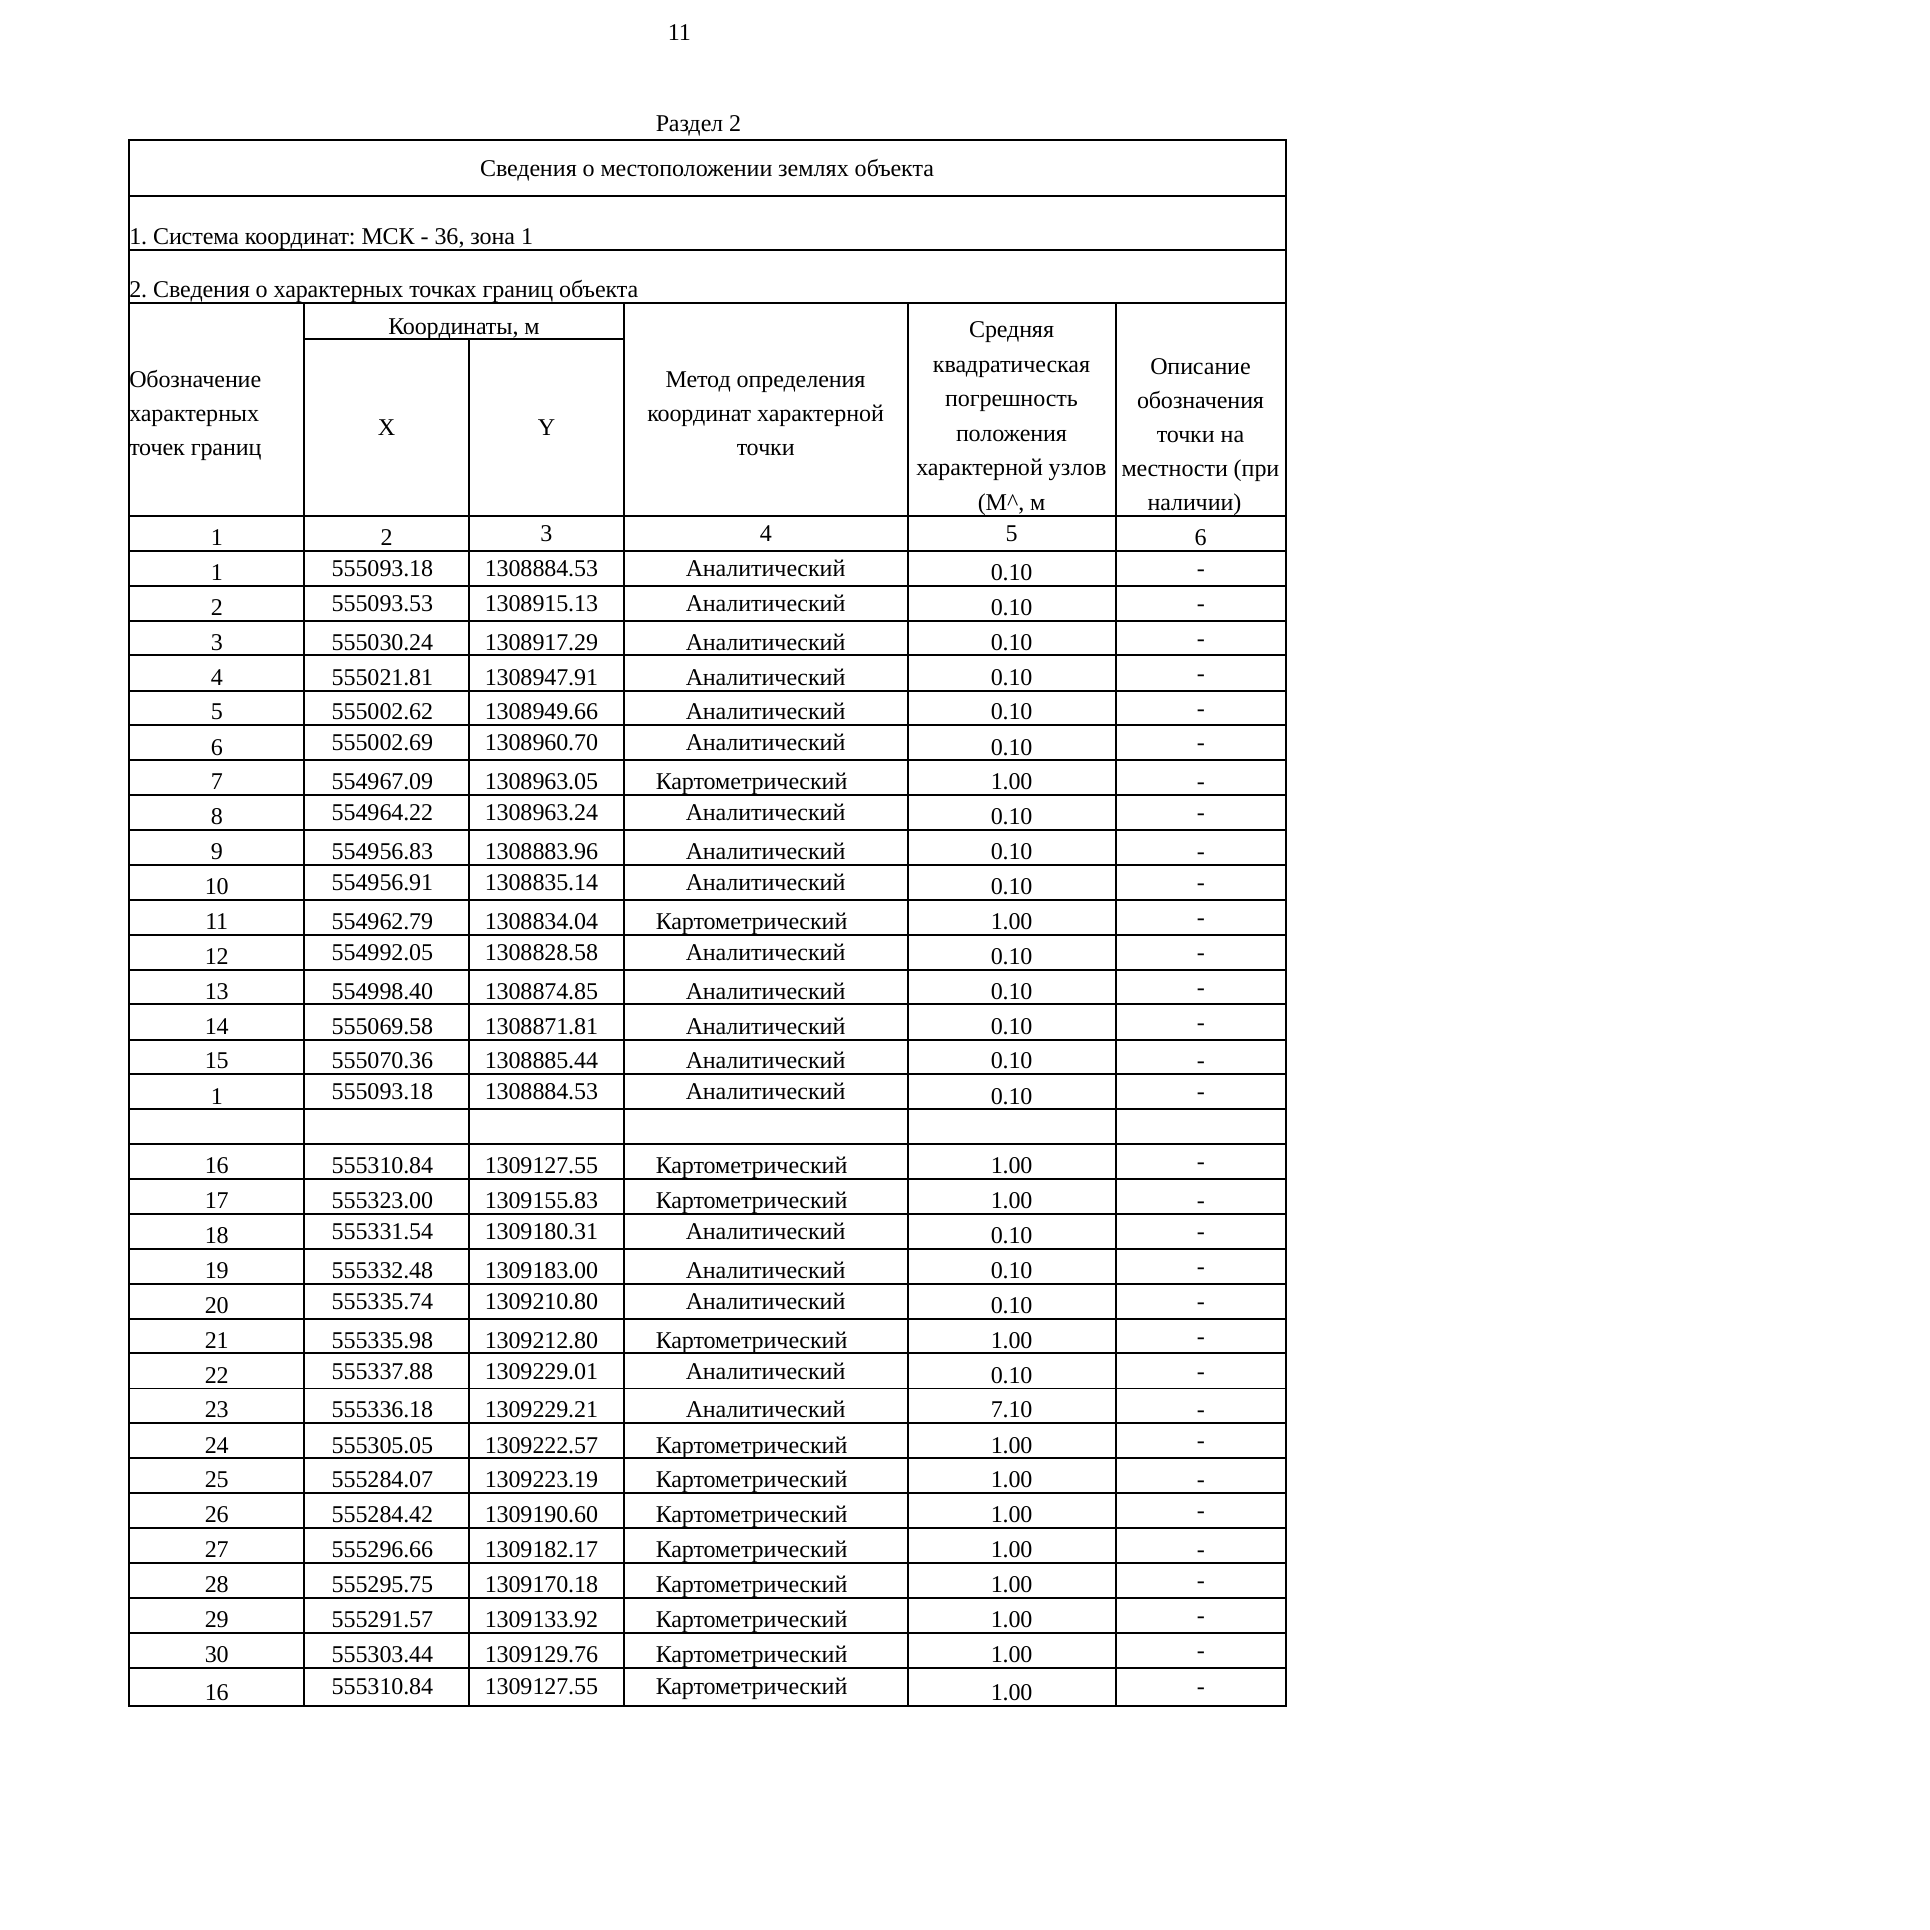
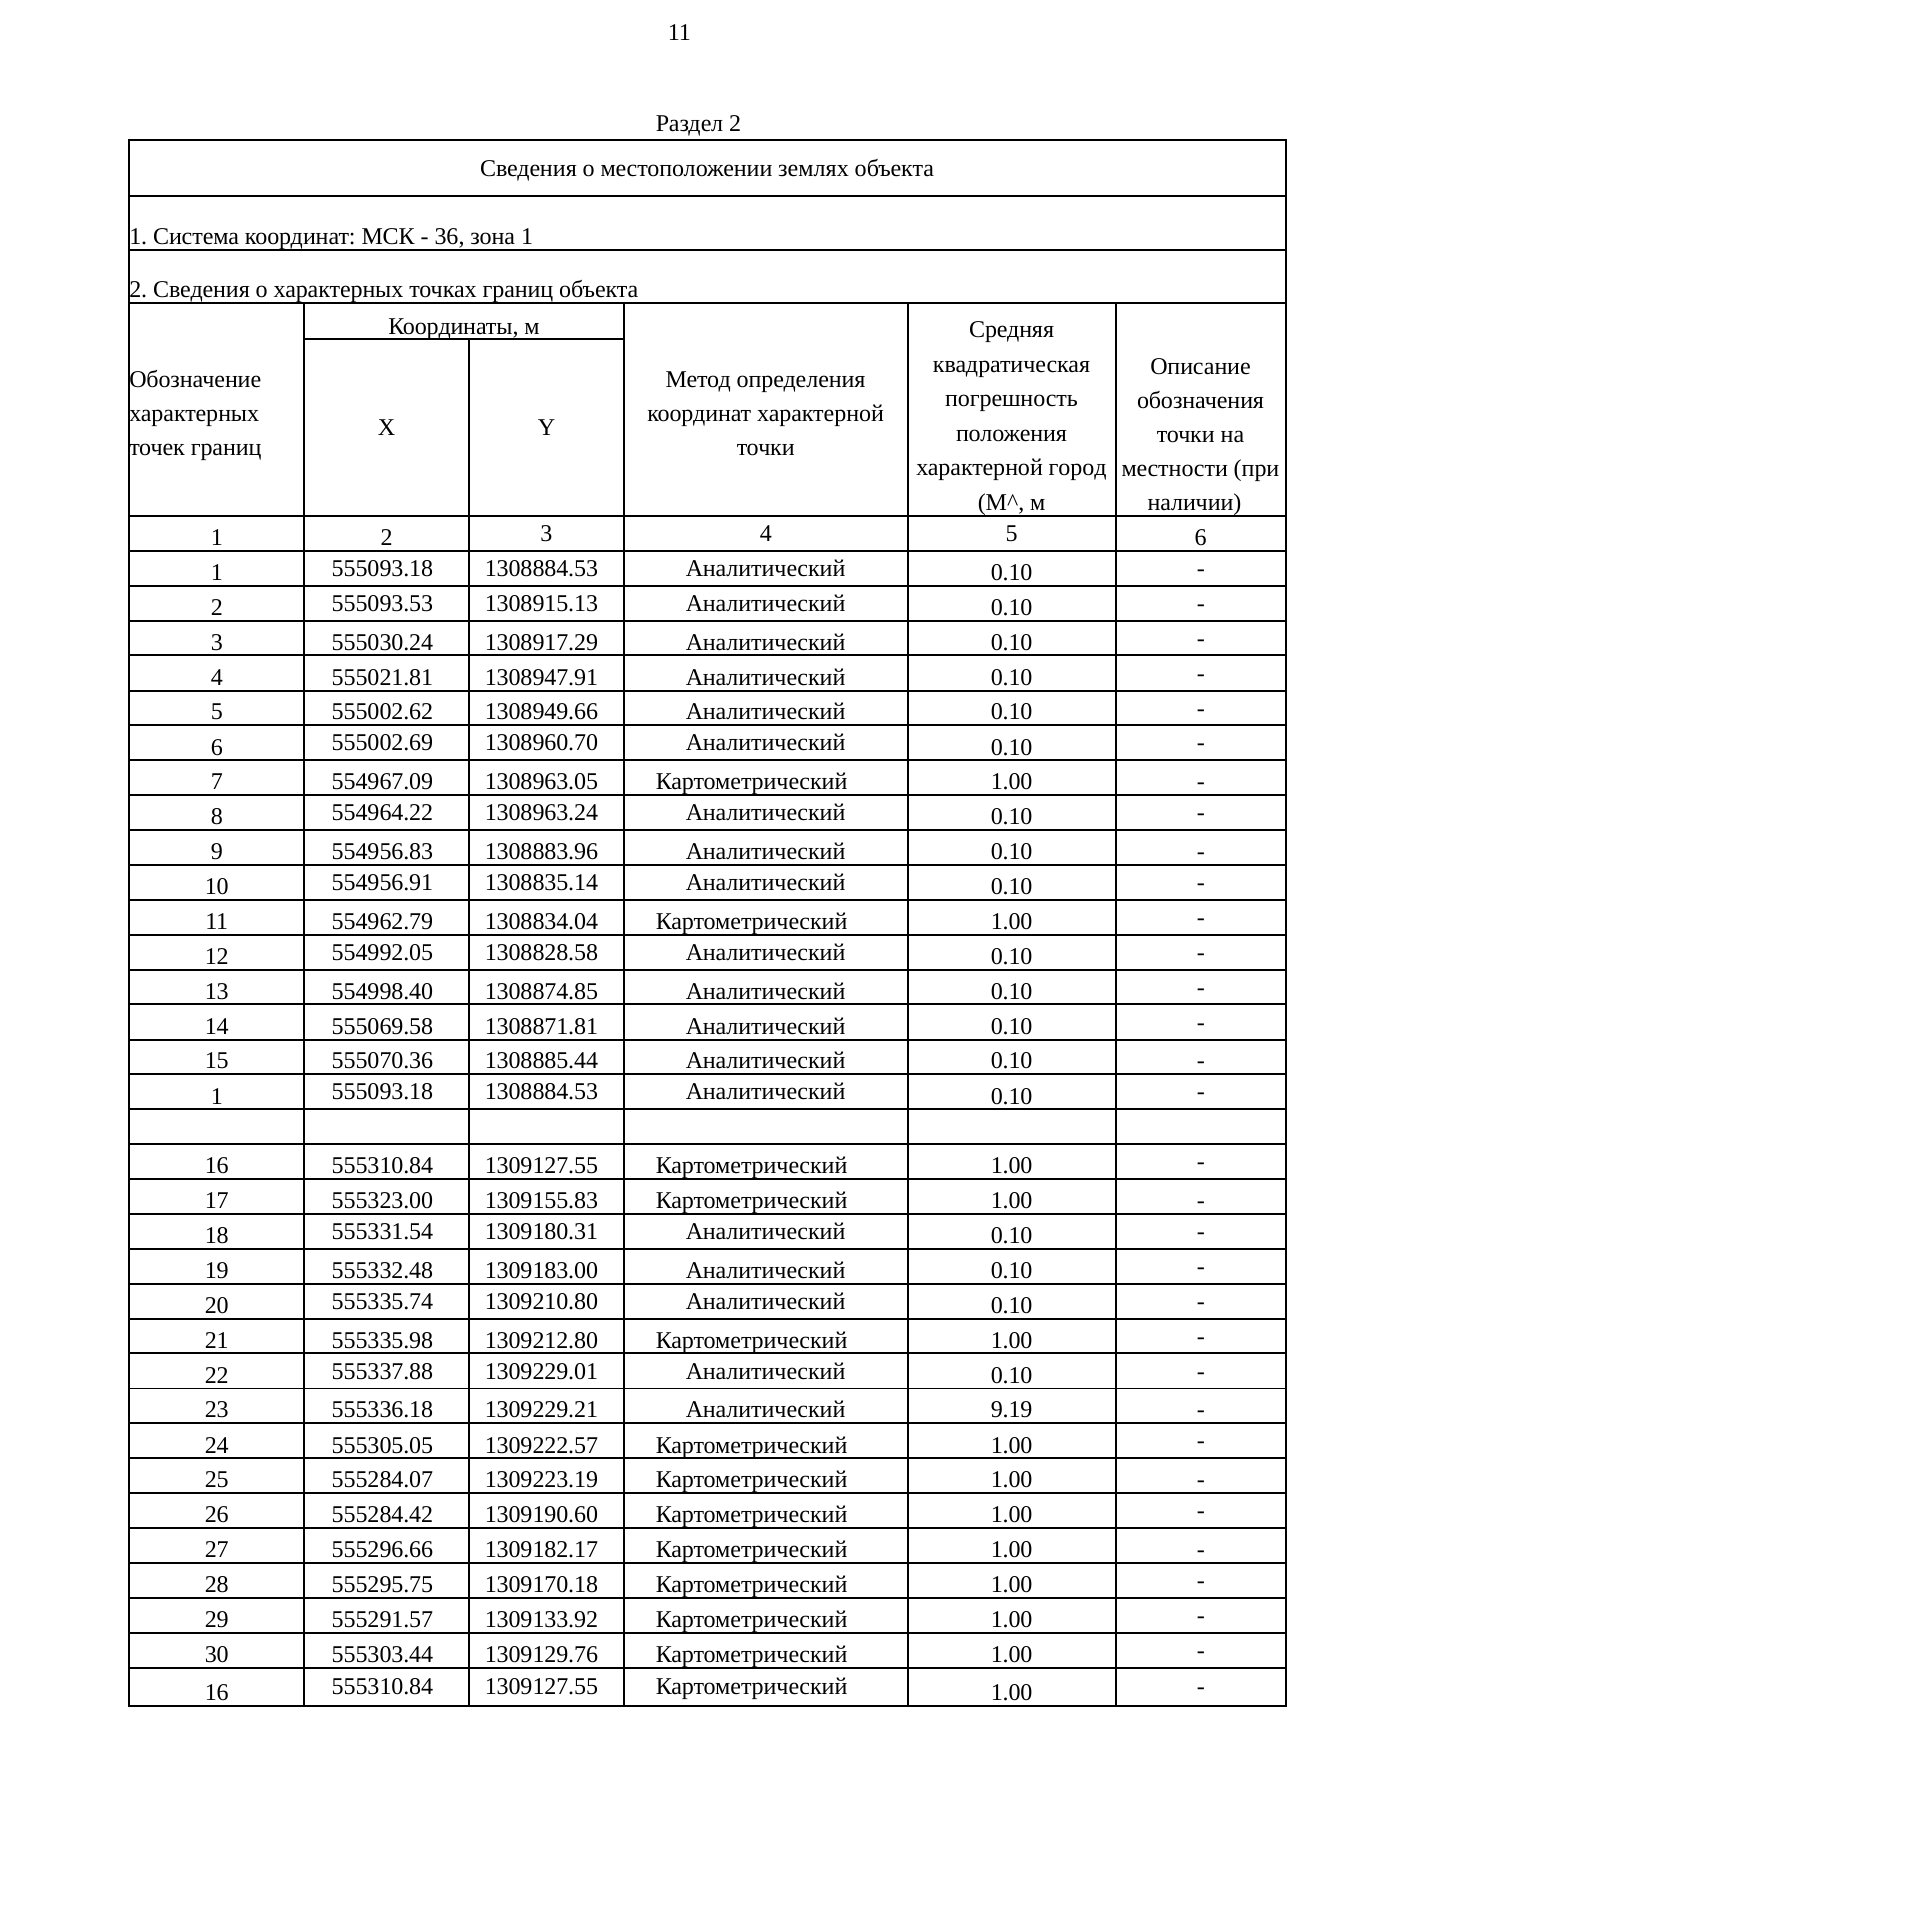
узлов: узлов -> город
7.10: 7.10 -> 9.19
